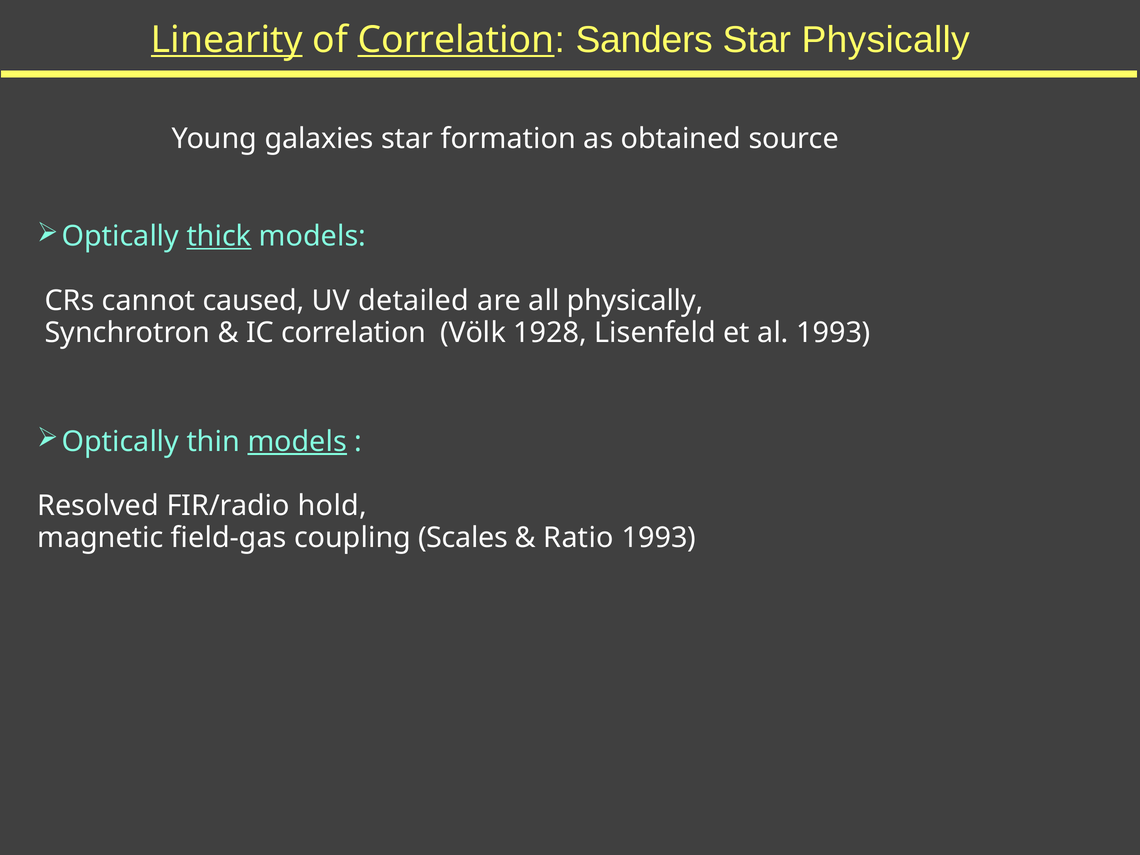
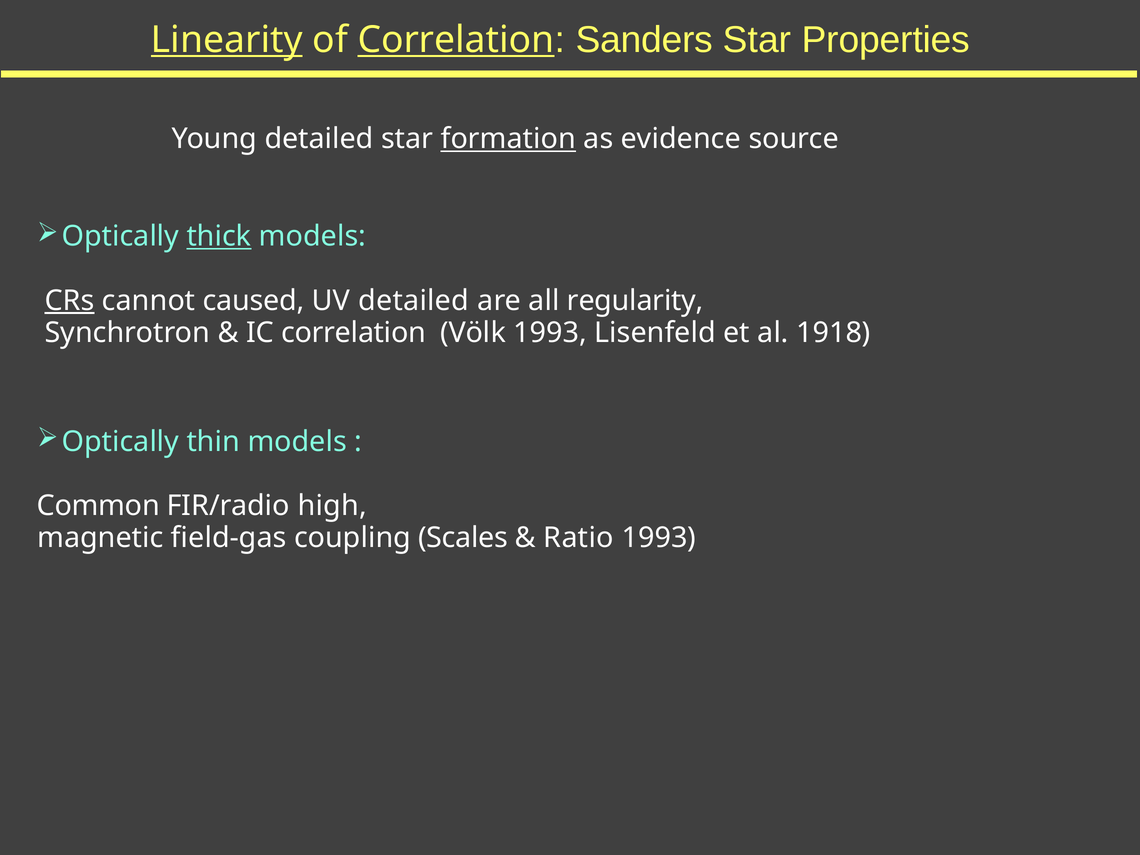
Star Physically: Physically -> Properties
Young galaxies: galaxies -> detailed
formation underline: none -> present
obtained: obtained -> evidence
CRs underline: none -> present
all physically: physically -> regularity
Völk 1928: 1928 -> 1993
al 1993: 1993 -> 1918
models at (297, 442) underline: present -> none
Resolved: Resolved -> Common
hold: hold -> high
